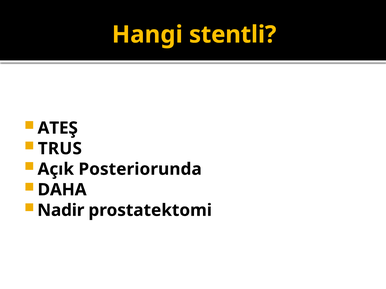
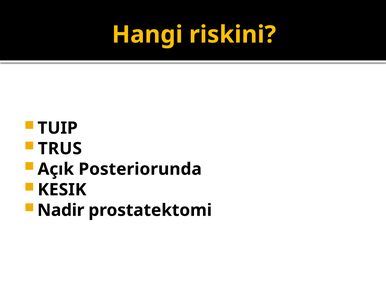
stentli: stentli -> riskini
ATEŞ: ATEŞ -> TUIP
DAHA: DAHA -> KESIK
